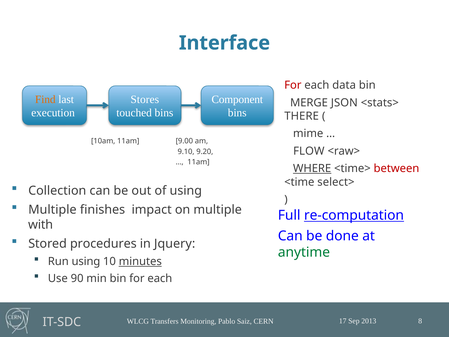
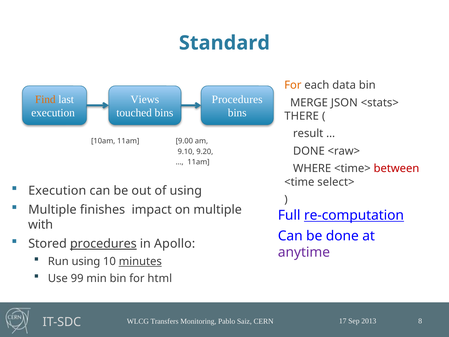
Interface: Interface -> Standard
For at (293, 85) colour: red -> orange
Stores: Stores -> Views
Component at (237, 99): Component -> Procedures
mime: mime -> result
FLOW at (309, 151): FLOW -> DONE
WHERE underline: present -> none
Collection at (57, 191): Collection -> Execution
procedures at (103, 244) underline: none -> present
Jquery: Jquery -> Apollo
anytime colour: green -> purple
90: 90 -> 99
bin for each: each -> html
